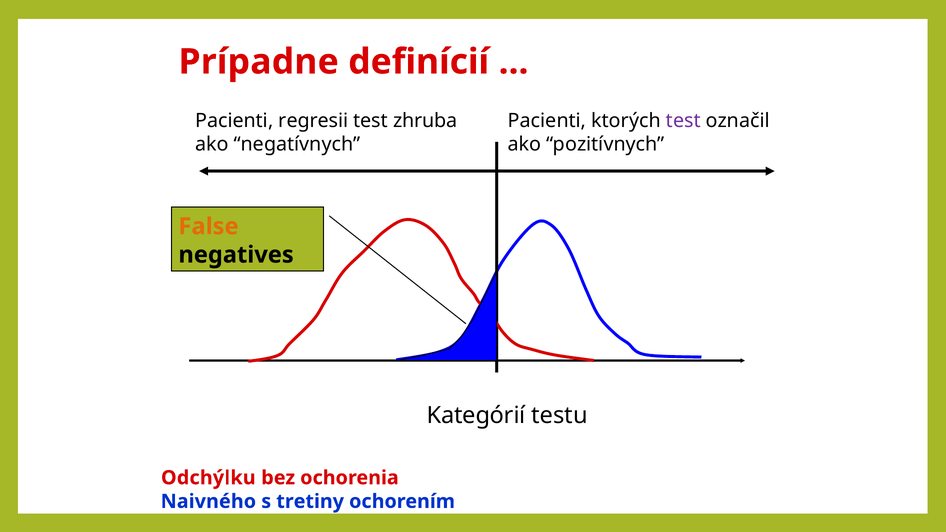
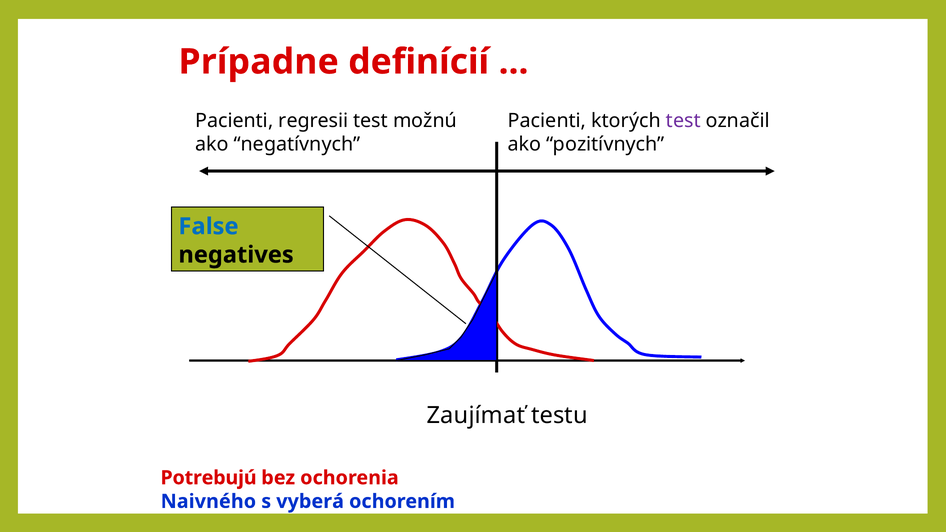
zhruba: zhruba -> možnú
False colour: orange -> blue
Kategórií: Kategórií -> Zaujímať
Odchýlku: Odchýlku -> Potrebujú
tretiny: tretiny -> vyberá
